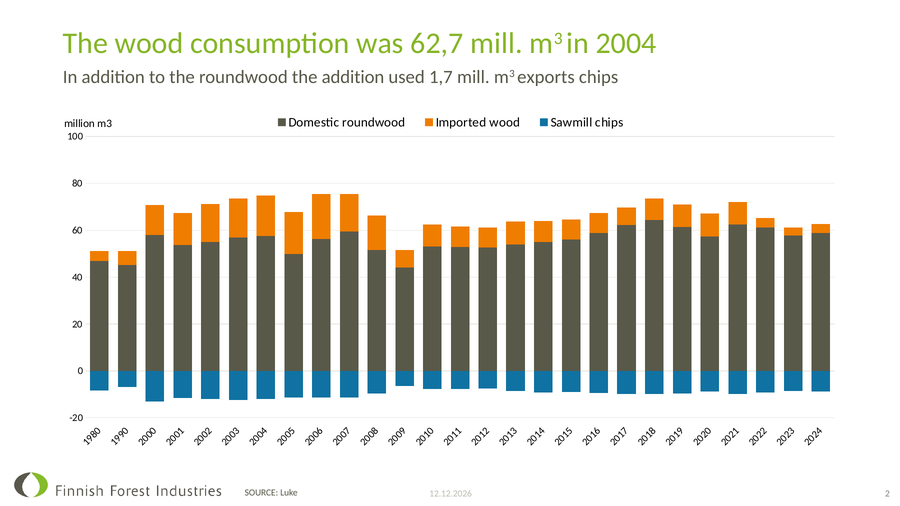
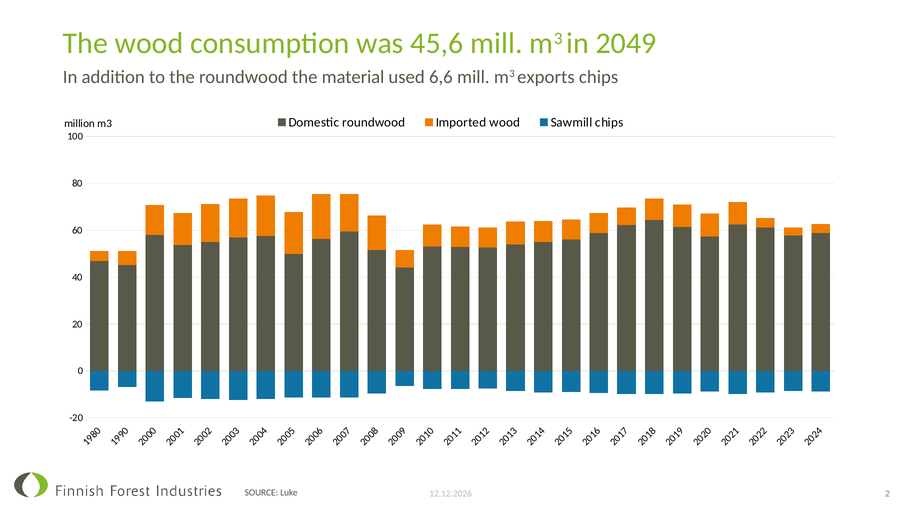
62,7: 62,7 -> 45,6
2004: 2004 -> 2049
the addition: addition -> material
1,7: 1,7 -> 6,6
